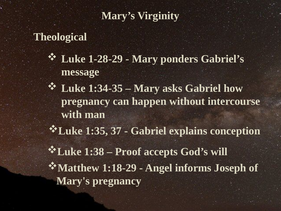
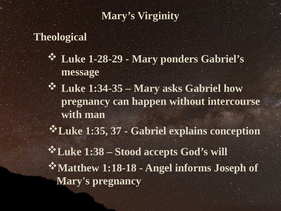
Proof: Proof -> Stood
1:18-29: 1:18-29 -> 1:18-18
